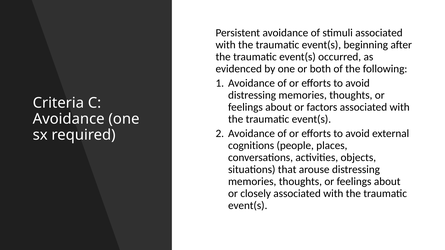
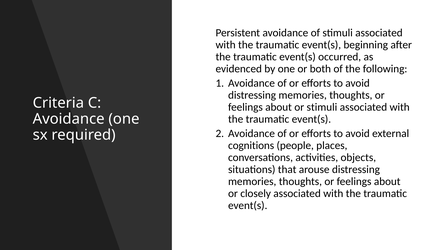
or factors: factors -> stimuli
